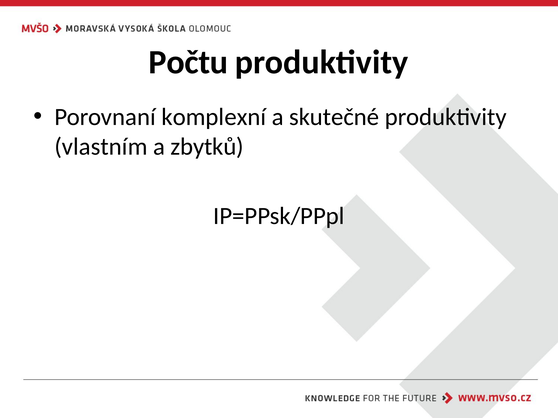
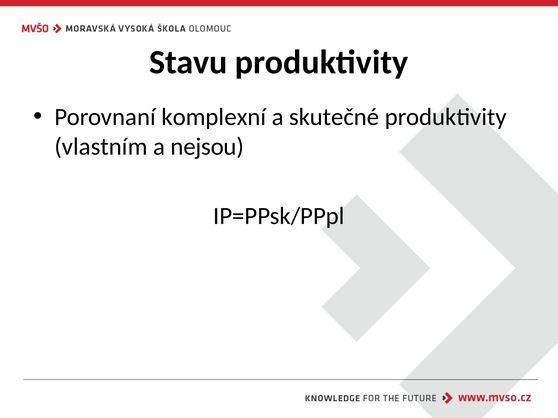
Počtu: Počtu -> Stavu
zbytků: zbytků -> nejsou
